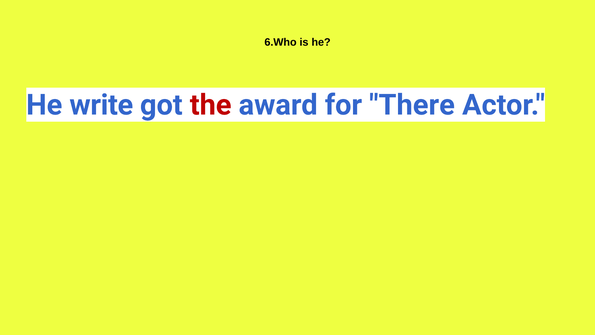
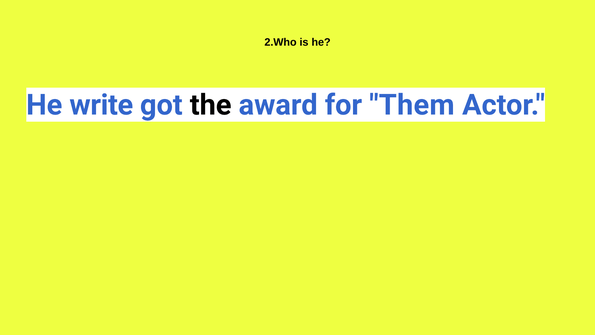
6.Who: 6.Who -> 2.Who
the colour: red -> black
There: There -> Them
